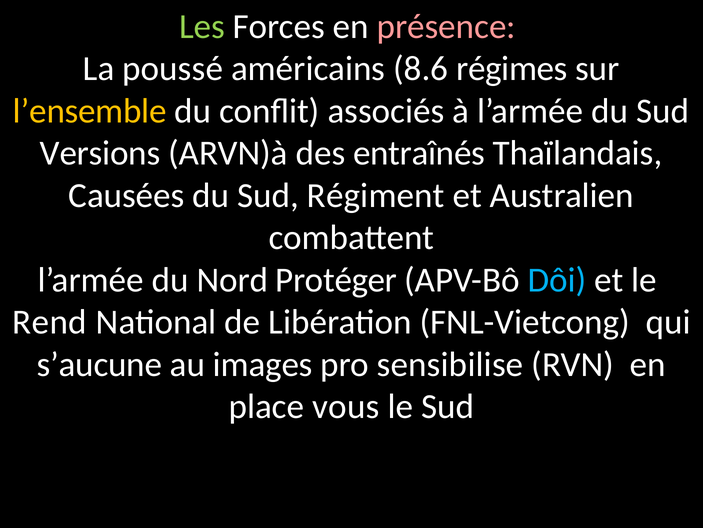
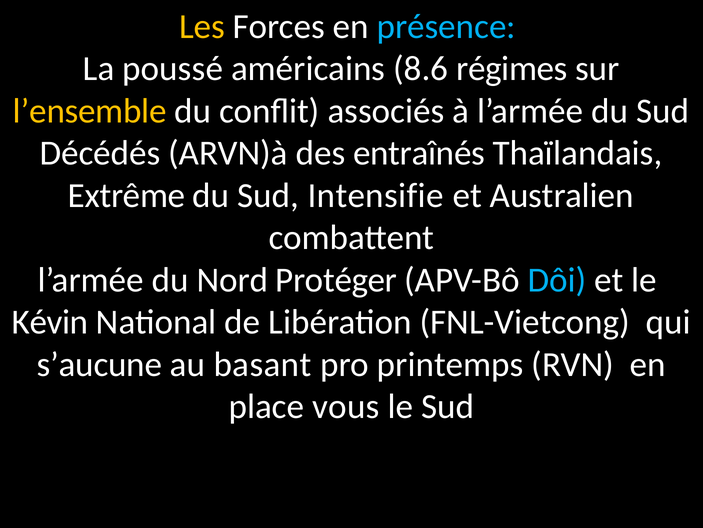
Les colour: light green -> yellow
présence colour: pink -> light blue
Versions: Versions -> Décédés
Causées: Causées -> Extrême
Régiment: Régiment -> Intensifie
Rend: Rend -> Kévin
images: images -> basant
sensibilise: sensibilise -> printemps
